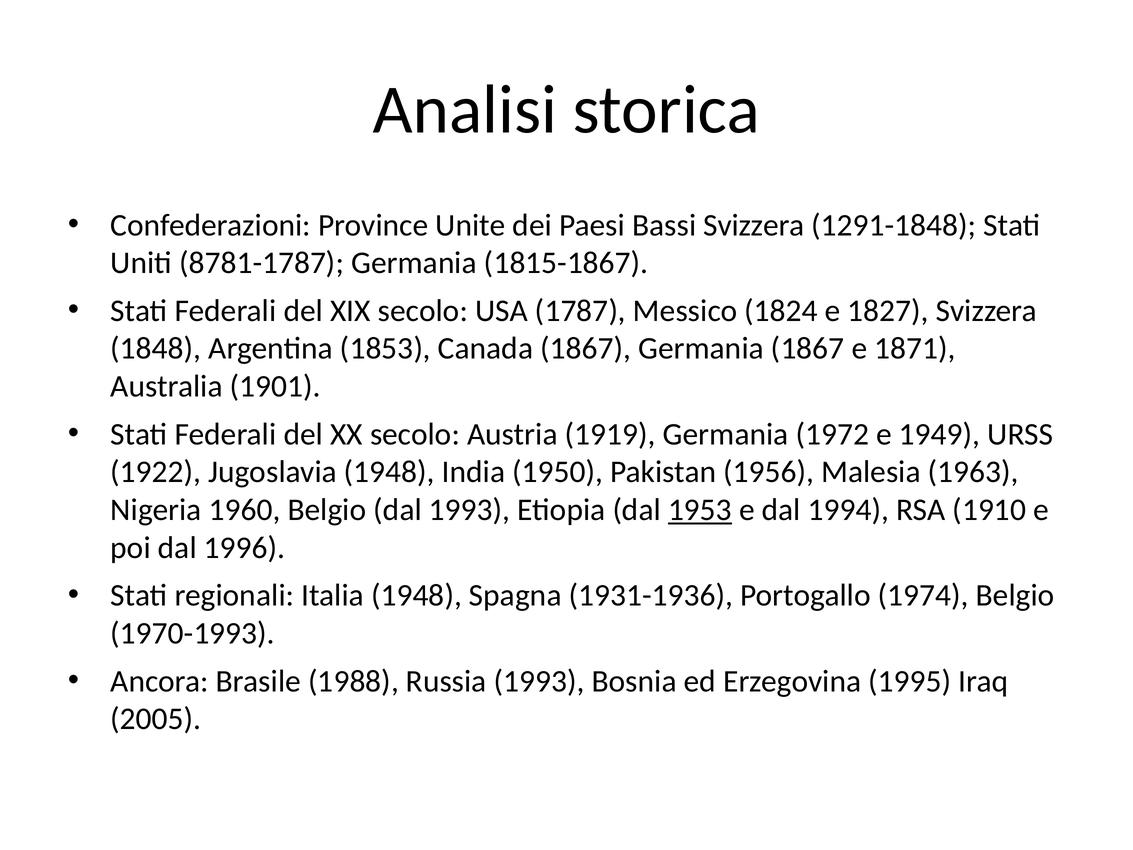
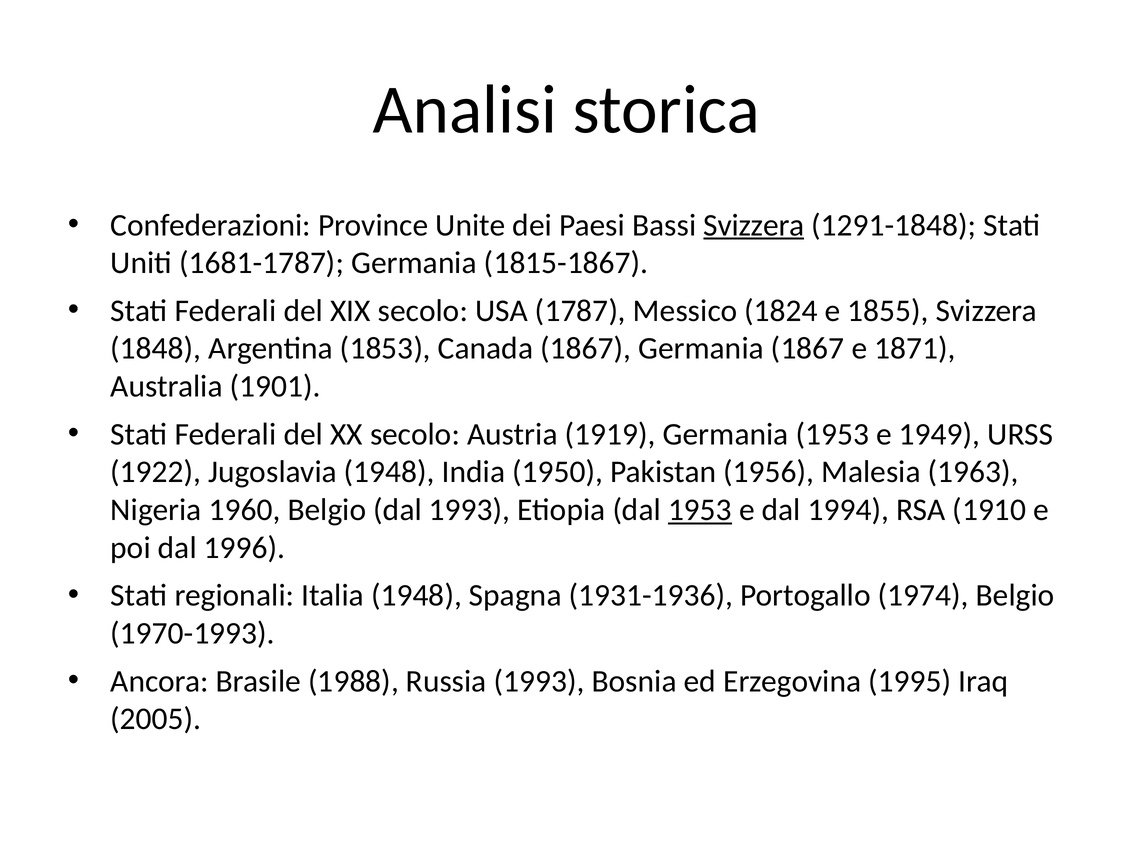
Svizzera at (754, 225) underline: none -> present
8781-1787: 8781-1787 -> 1681-1787
1827: 1827 -> 1855
Germania 1972: 1972 -> 1953
